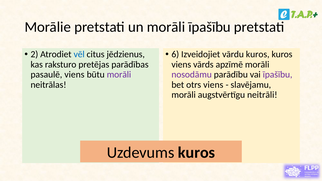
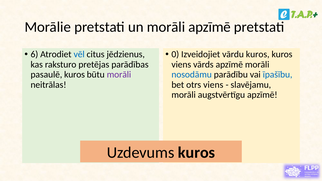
morāli īpašību: īpašību -> apzīmē
2: 2 -> 6
6: 6 -> 0
pasaulē viens: viens -> kuros
nosodāmu colour: purple -> blue
īpašību at (278, 75) colour: purple -> blue
augstvērtīgu neitrāli: neitrāli -> apzīmē
